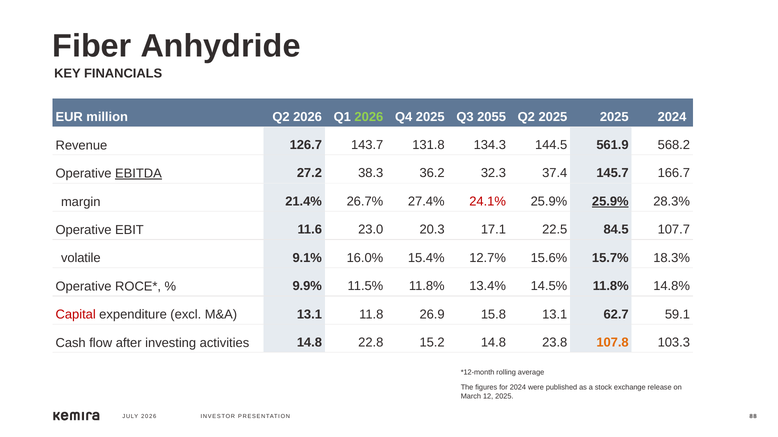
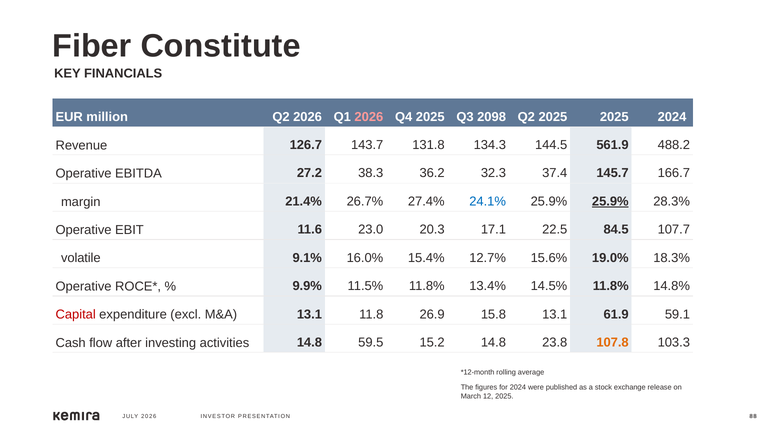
Anhydride: Anhydride -> Constitute
2026 at (369, 117) colour: light green -> pink
2055: 2055 -> 2098
568.2: 568.2 -> 488.2
EBITDA underline: present -> none
24.1% colour: red -> blue
15.7%: 15.7% -> 19.0%
62.7: 62.7 -> 61.9
22.8: 22.8 -> 59.5
